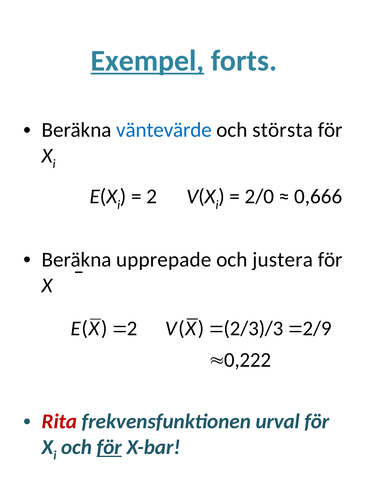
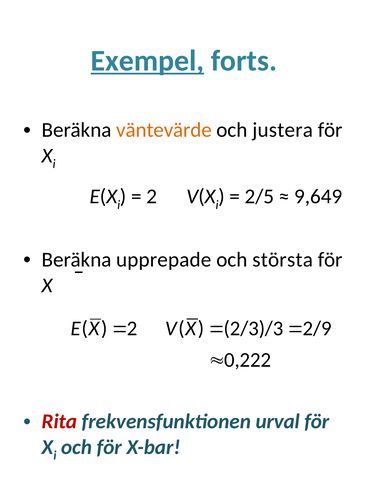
väntevärde colour: blue -> orange
största: största -> justera
2/0: 2/0 -> 2/5
0,666: 0,666 -> 9,649
justera: justera -> största
för at (109, 448) underline: present -> none
